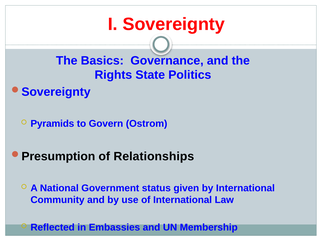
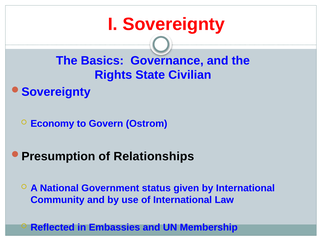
Politics: Politics -> Civilian
Pyramids: Pyramids -> Economy
